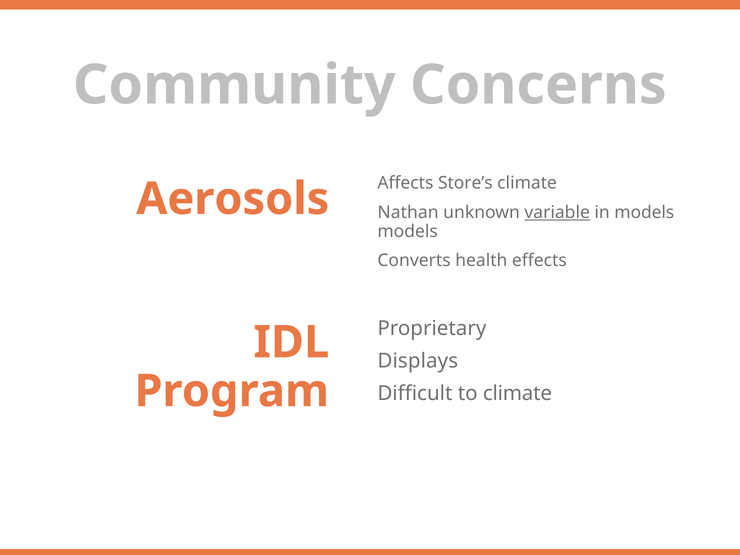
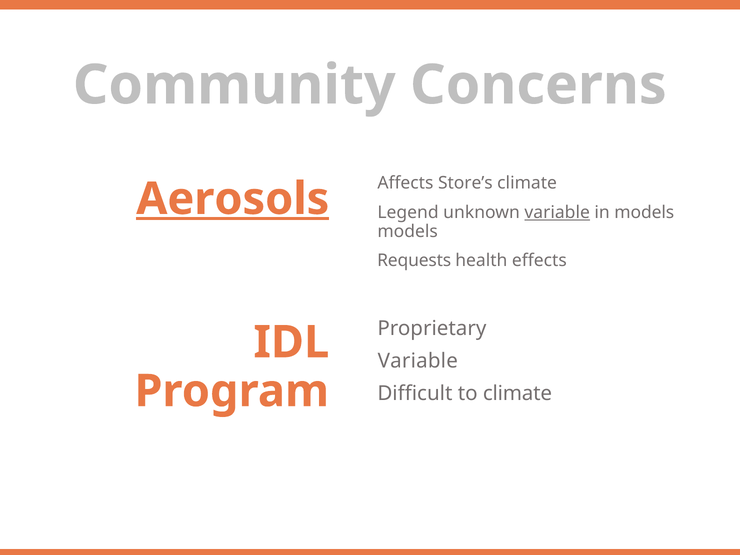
Aerosols underline: none -> present
Nathan: Nathan -> Legend
Converts: Converts -> Requests
Displays at (418, 361): Displays -> Variable
